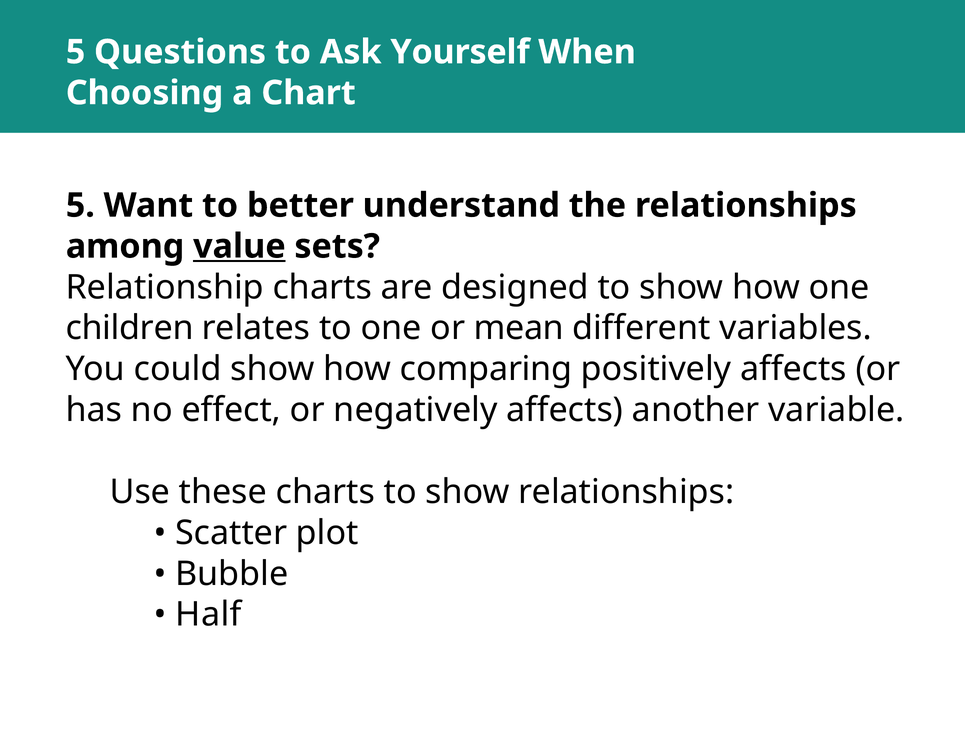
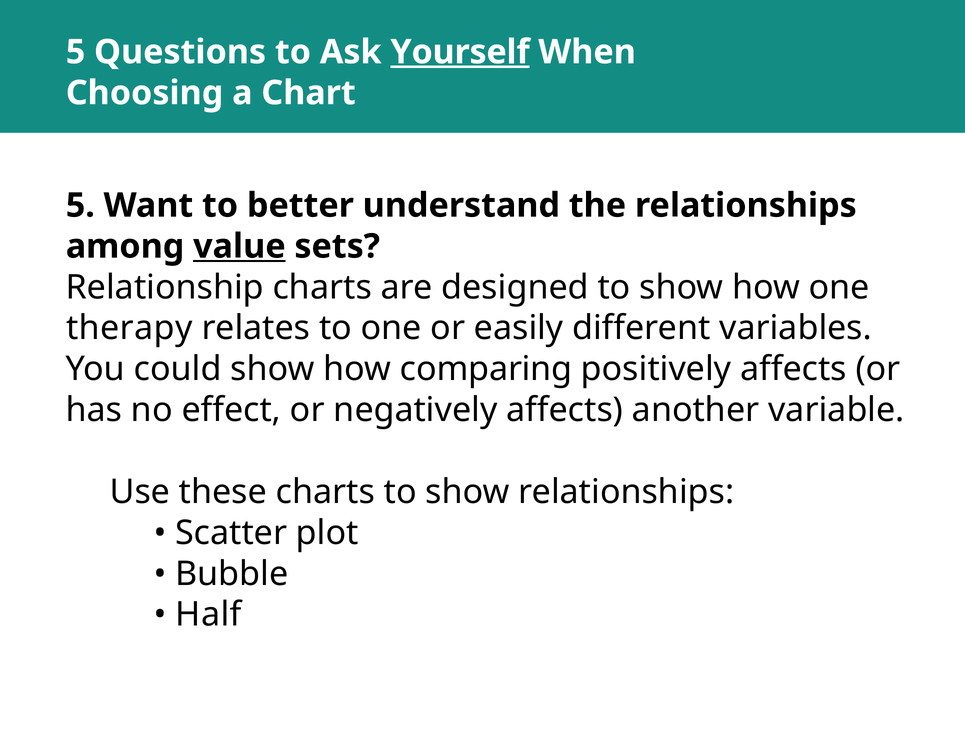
Yourself underline: none -> present
children: children -> therapy
mean: mean -> easily
